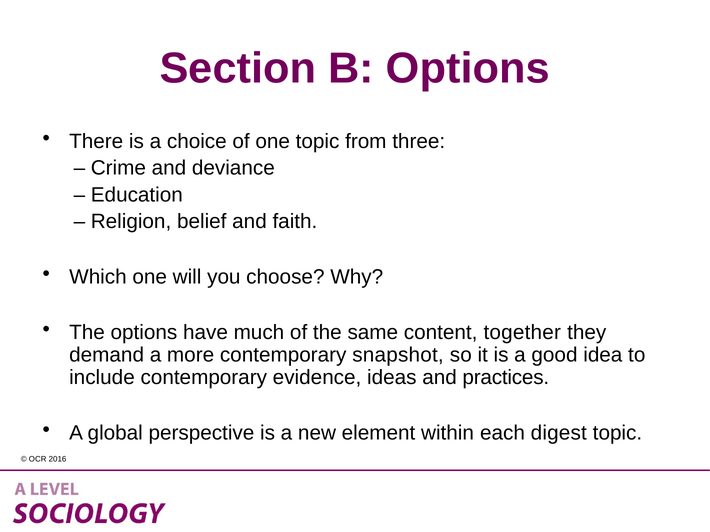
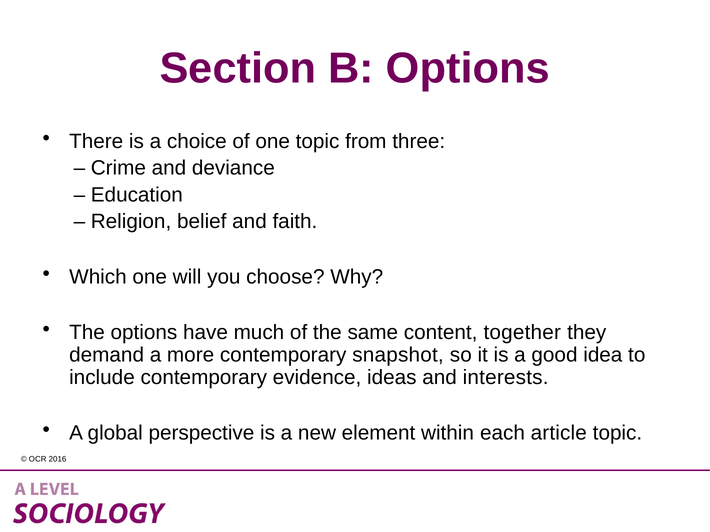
practices: practices -> interests
digest: digest -> article
